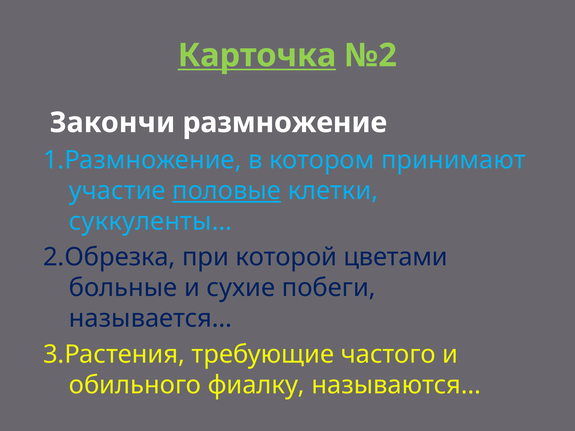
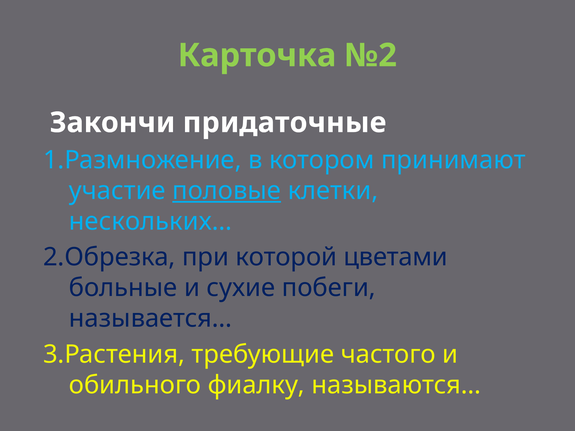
Карточка underline: present -> none
размножение: размножение -> придаточные
суккуленты…: суккуленты… -> нескольких…
